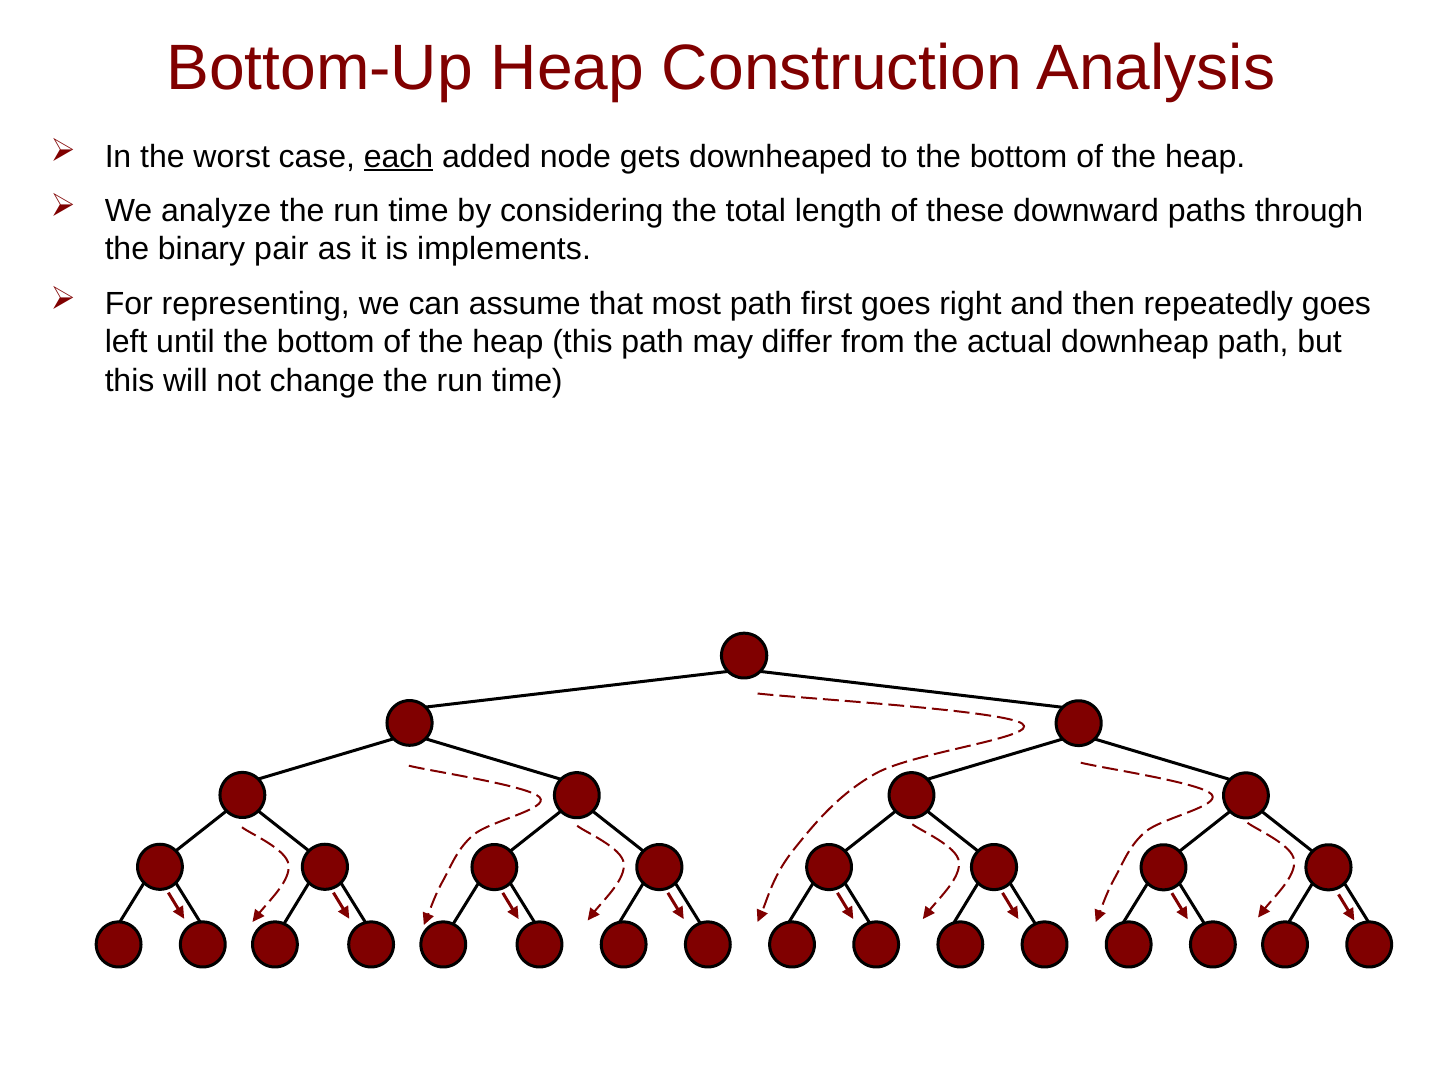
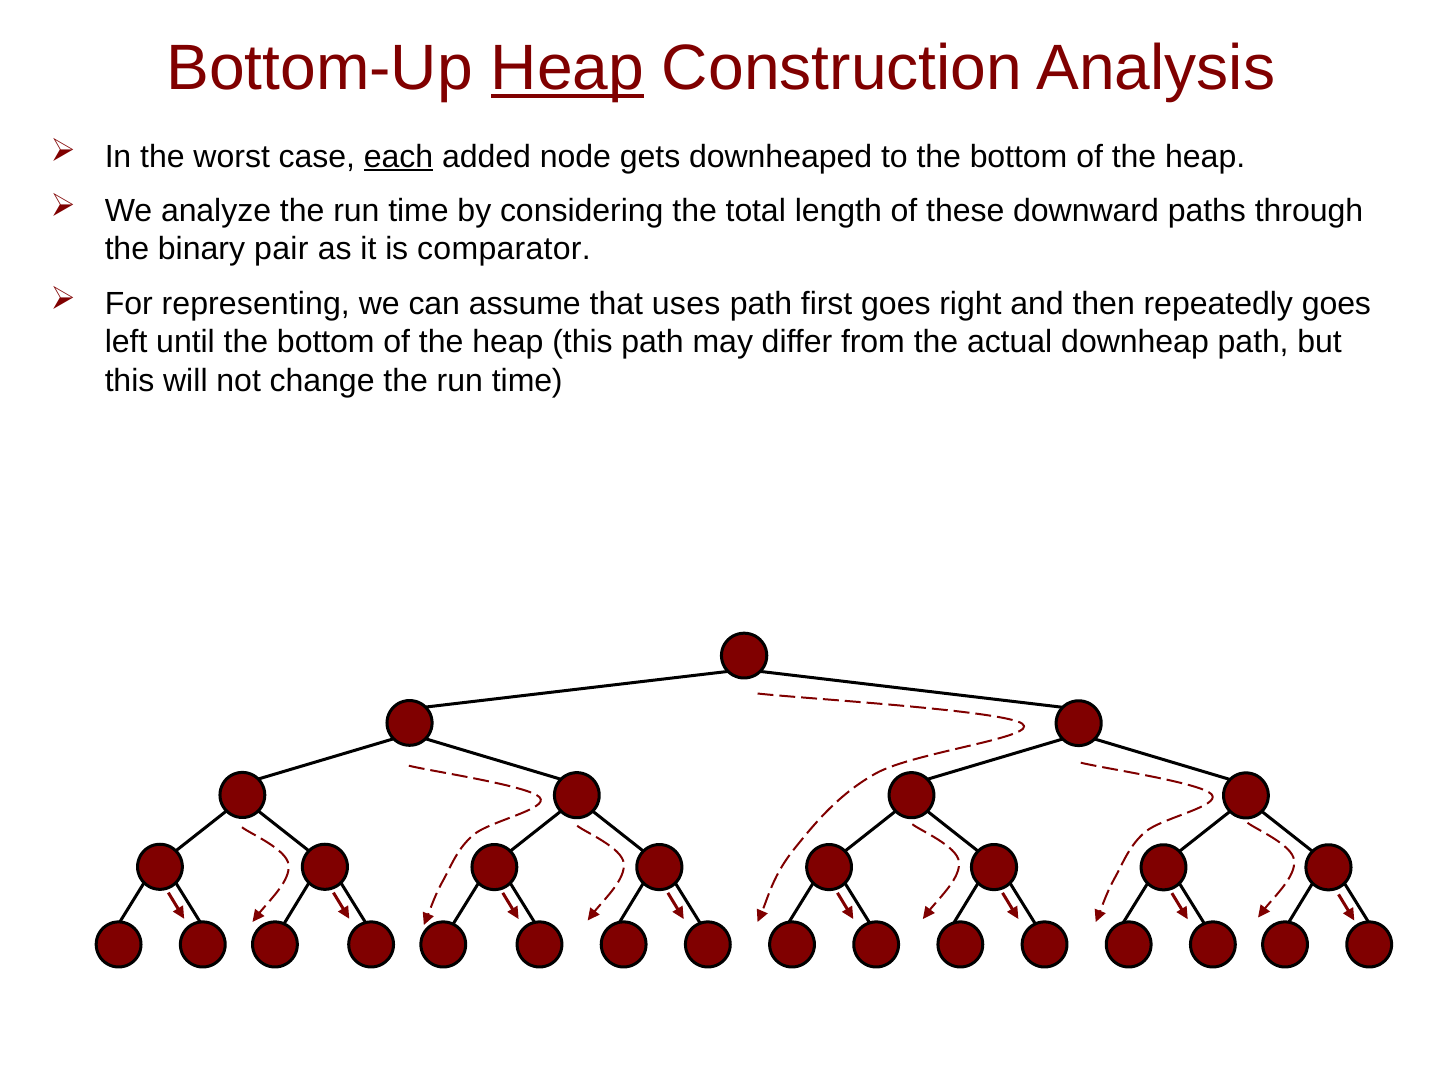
Heap at (568, 68) underline: none -> present
implements: implements -> comparator
most: most -> uses
